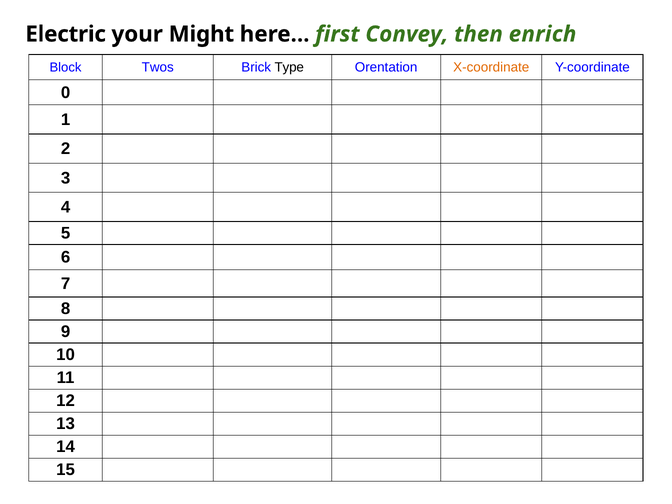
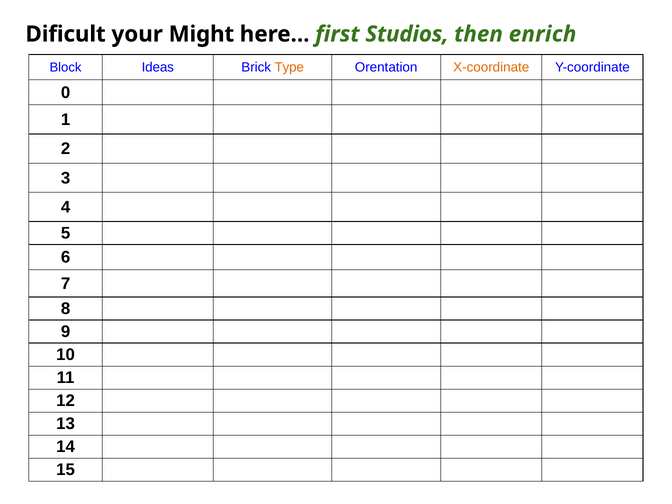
Electric: Electric -> Dificult
Convey: Convey -> Studios
Twos: Twos -> Ideas
Type colour: black -> orange
